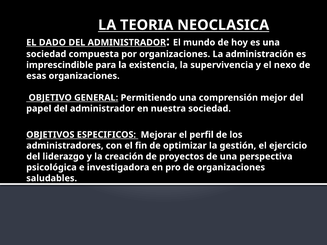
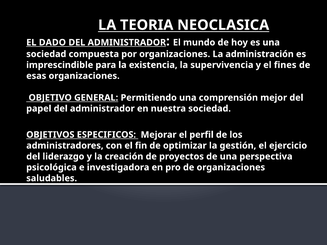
nexo: nexo -> fines
